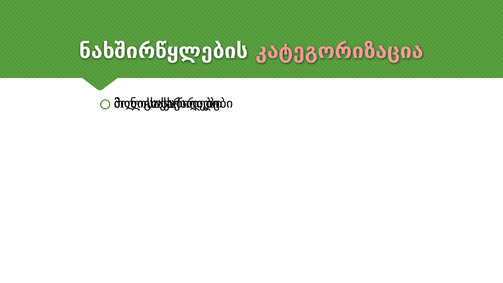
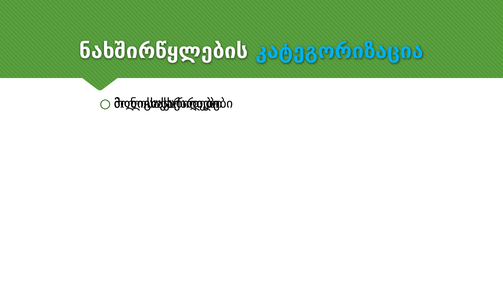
კატეგორიზაცია colour: pink -> light blue
